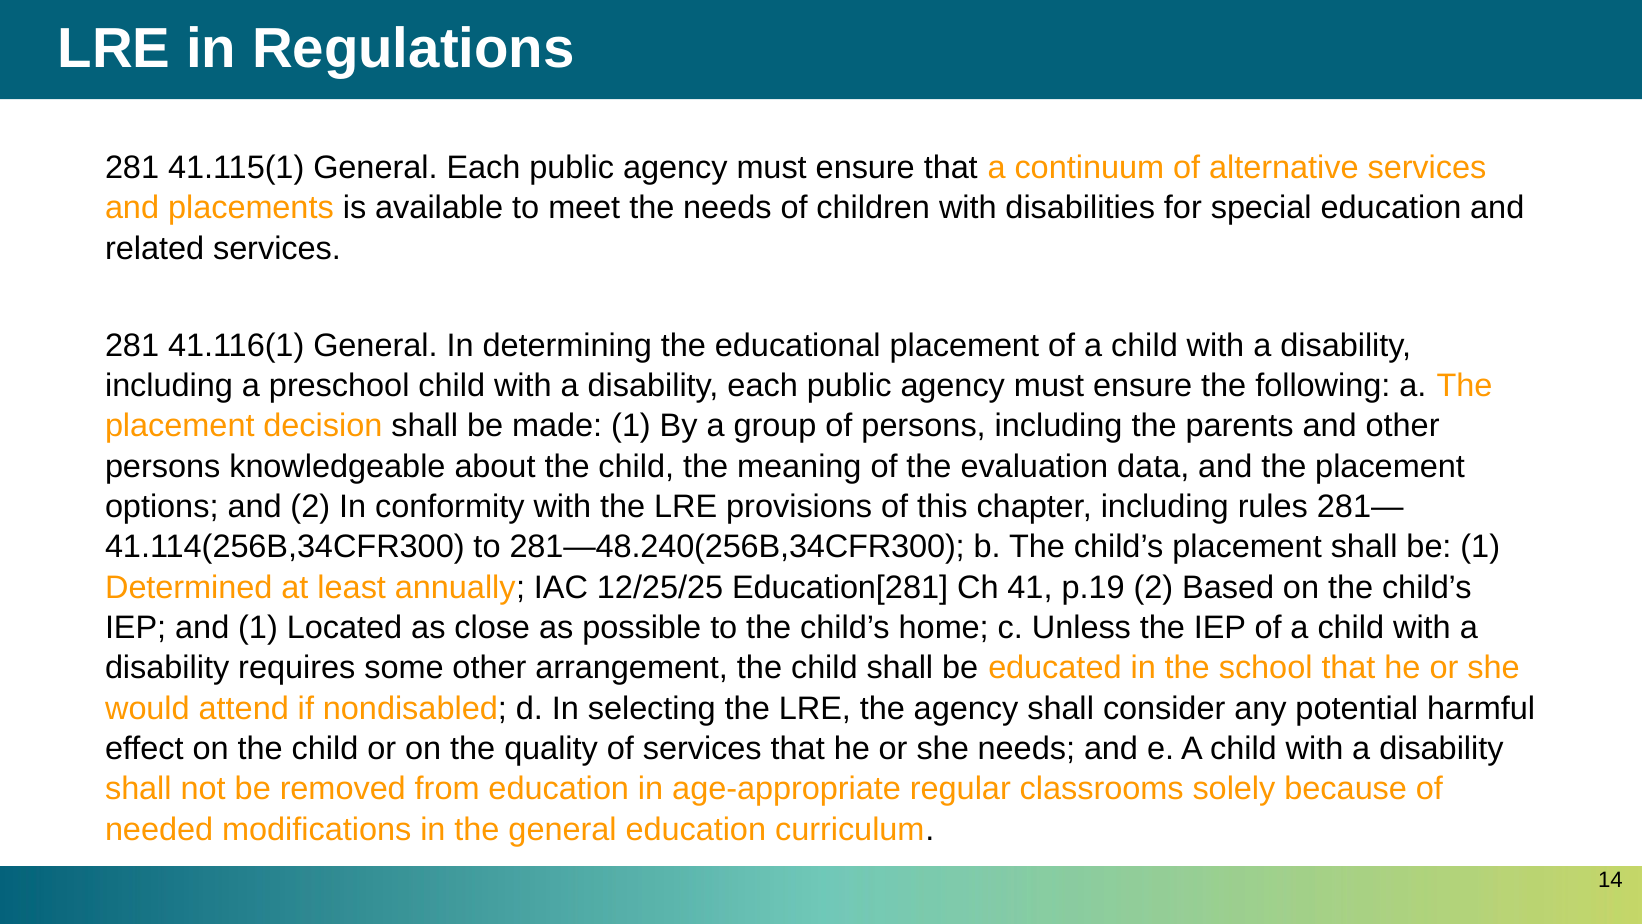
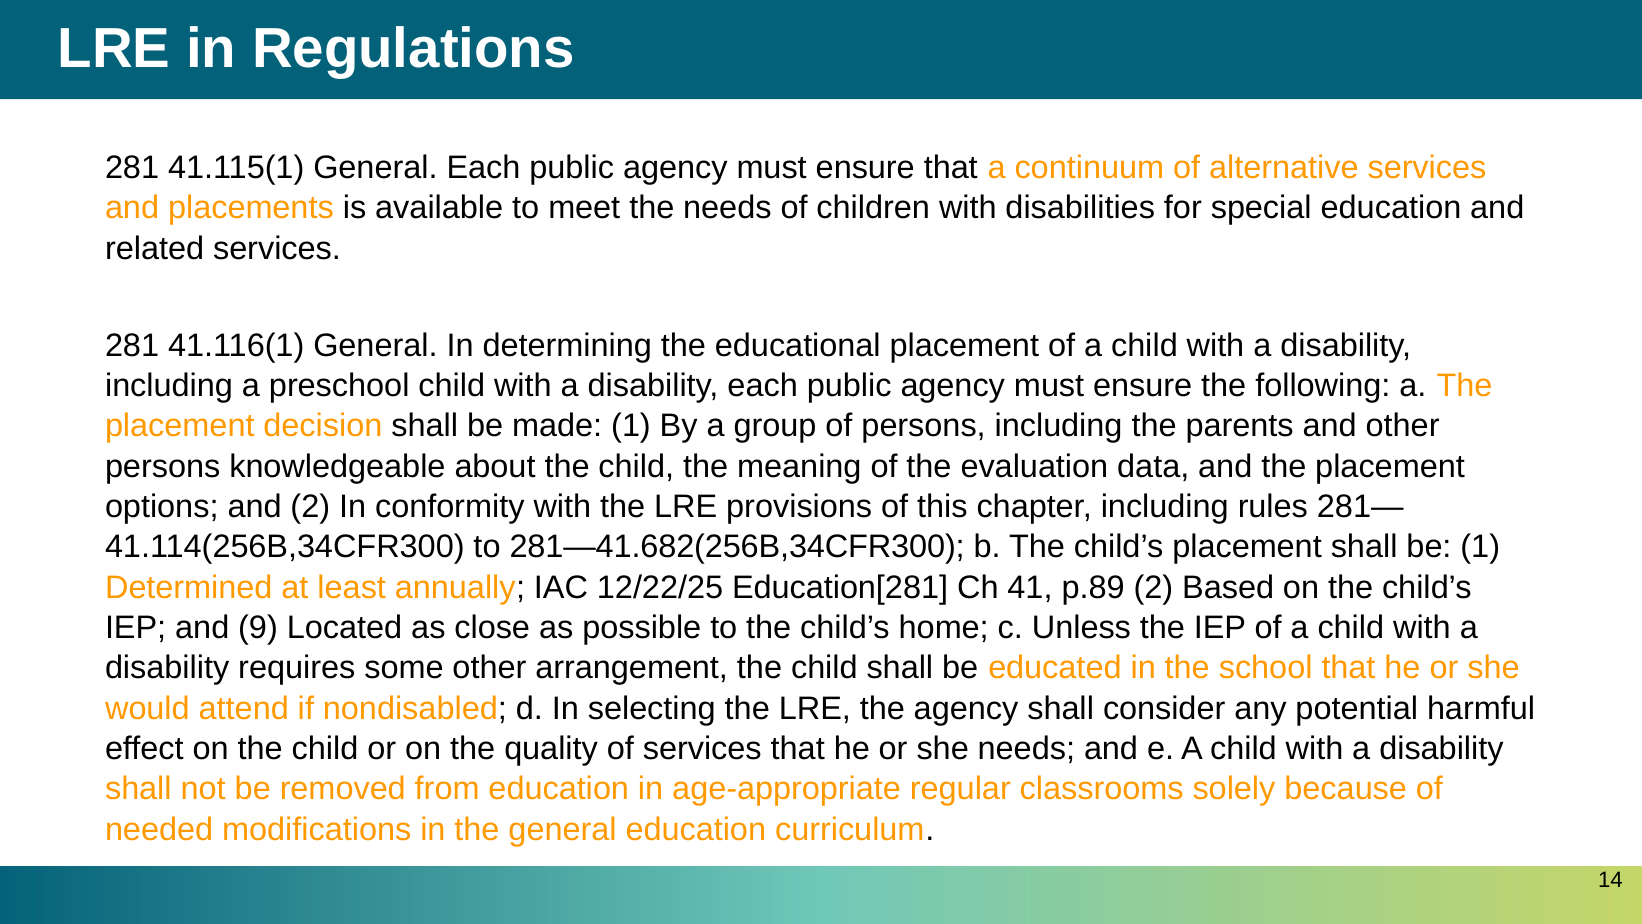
281—48.240(256B,34CFR300: 281—48.240(256B,34CFR300 -> 281—41.682(256B,34CFR300
12/25/25: 12/25/25 -> 12/22/25
p.19: p.19 -> p.89
and 1: 1 -> 9
